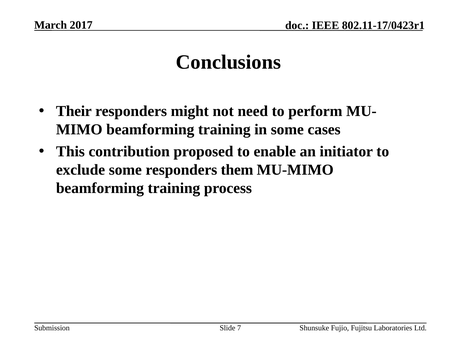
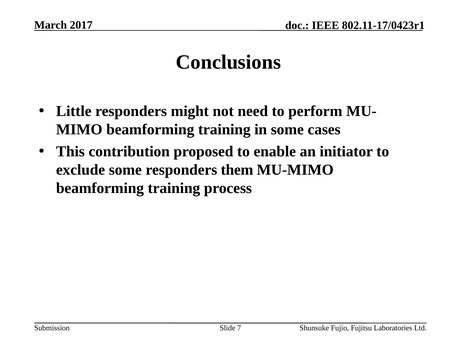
Their: Their -> Little
